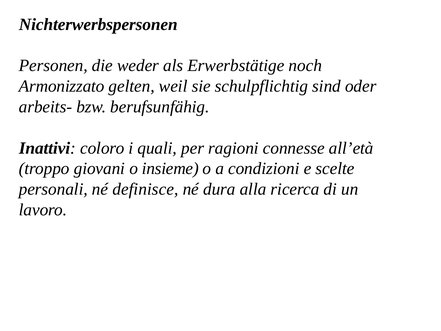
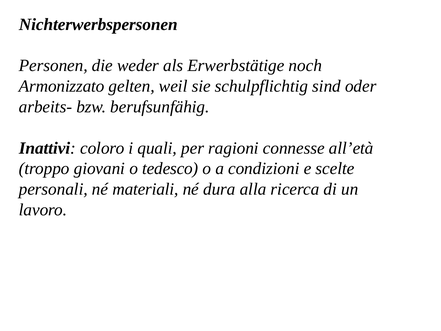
insieme: insieme -> tedesco
definisce: definisce -> materiali
